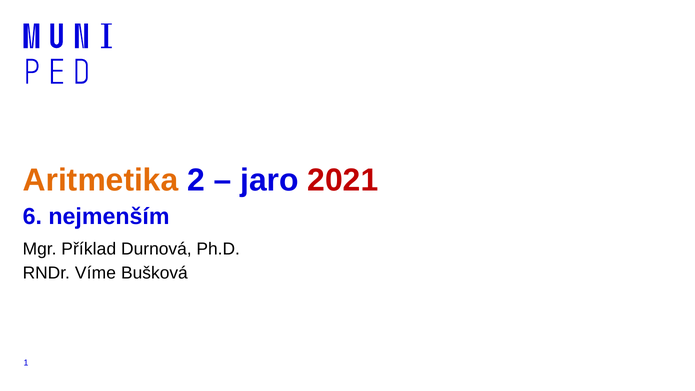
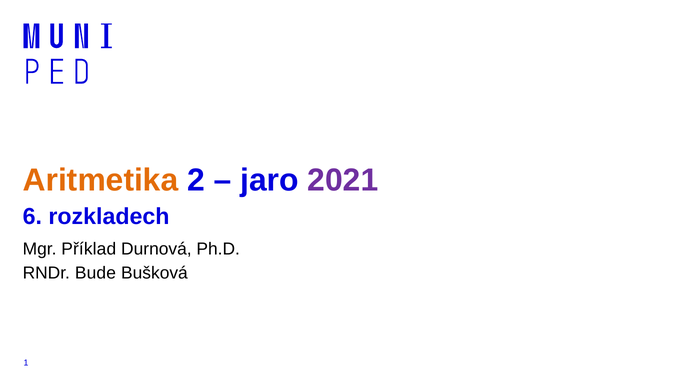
2021 colour: red -> purple
nejmenším: nejmenším -> rozkladech
Víme: Víme -> Bude
